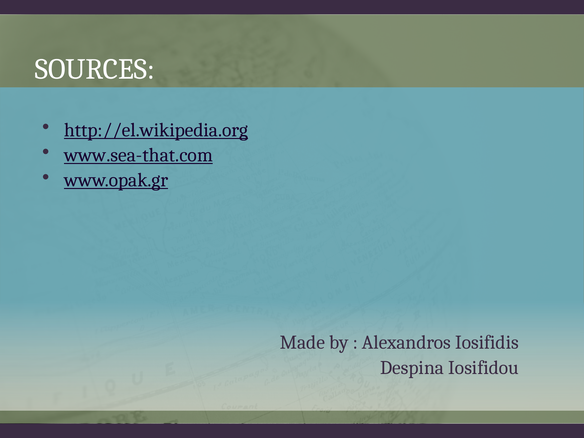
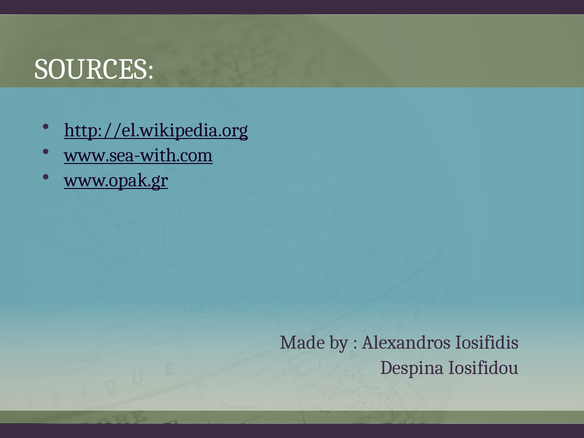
www.sea-that.com: www.sea-that.com -> www.sea-with.com
